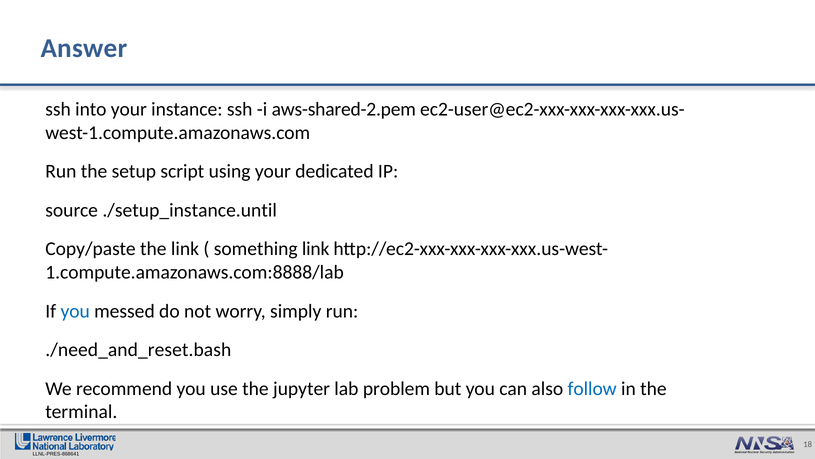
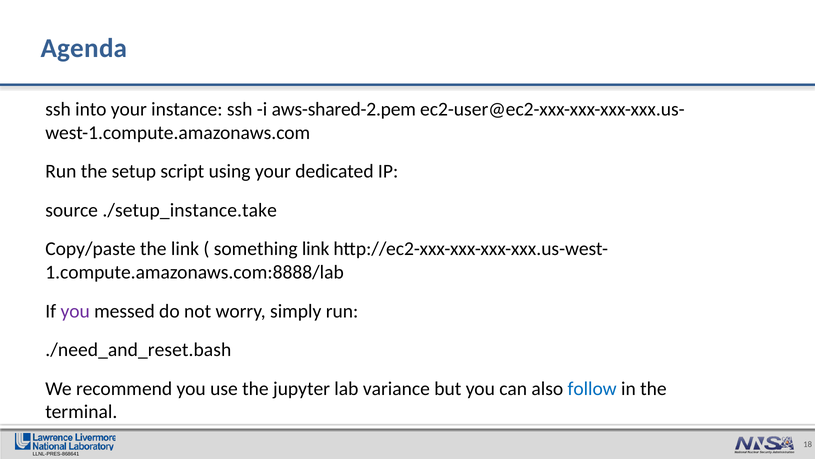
Answer: Answer -> Agenda
./setup_instance.until: ./setup_instance.until -> ./setup_instance.take
you at (75, 311) colour: blue -> purple
problem: problem -> variance
